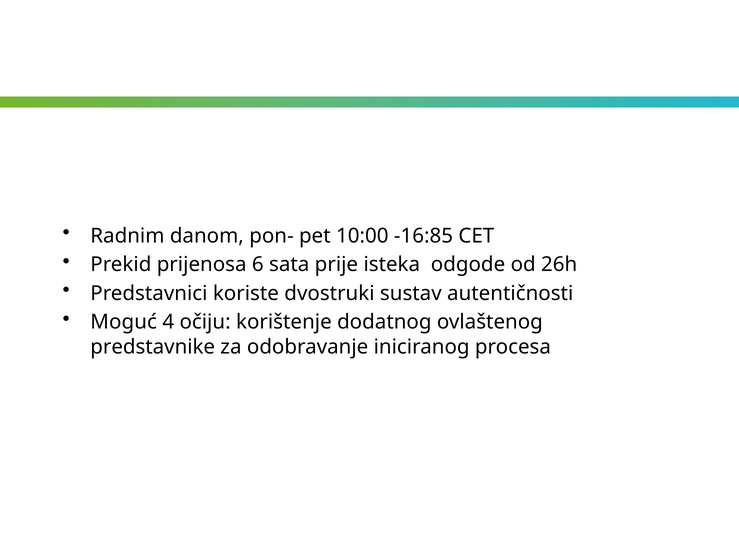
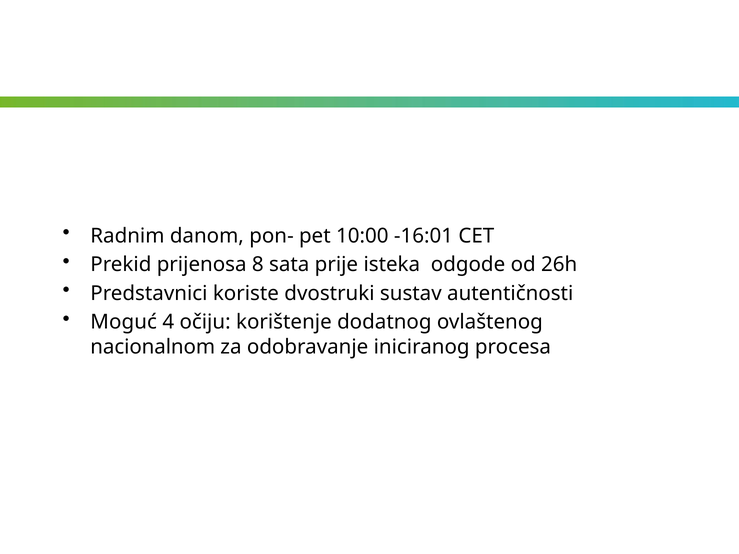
-16:85: -16:85 -> -16:01
6: 6 -> 8
predstavnike: predstavnike -> nacionalnom
